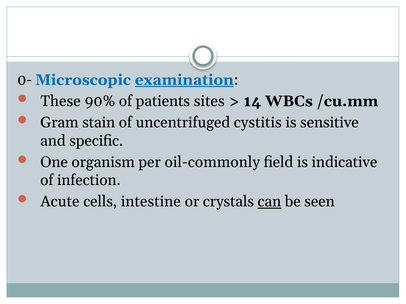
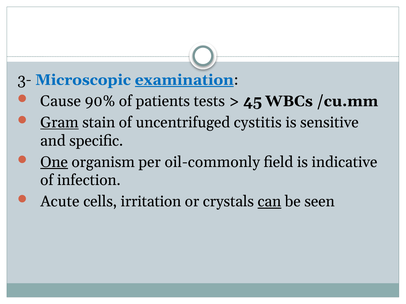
0-: 0- -> 3-
These: These -> Cause
sites: sites -> tests
14: 14 -> 45
Gram underline: none -> present
One underline: none -> present
intestine: intestine -> irritation
